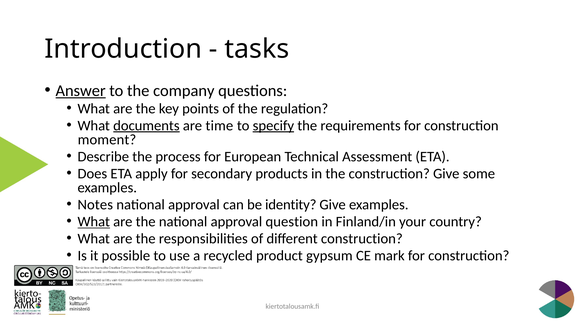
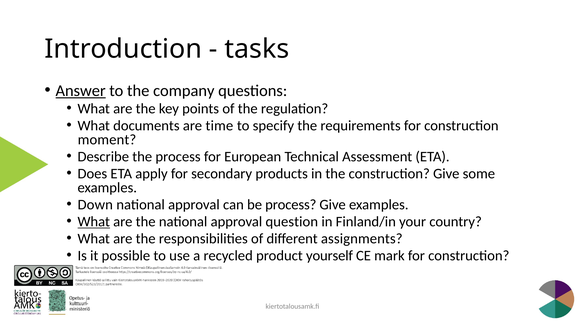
documents underline: present -> none
specify underline: present -> none
Notes: Notes -> Down
be identity: identity -> process
different construction: construction -> assignments
gypsum: gypsum -> yourself
